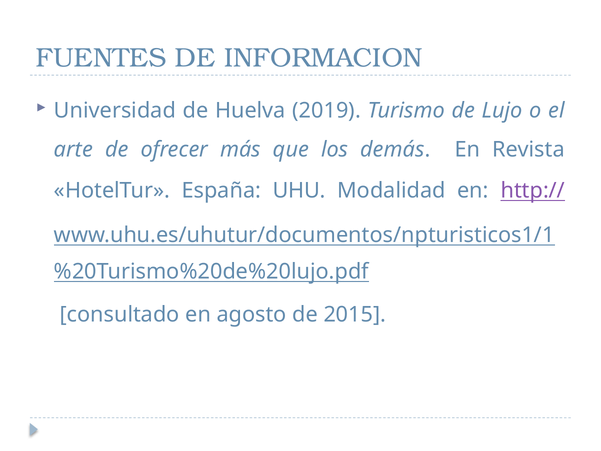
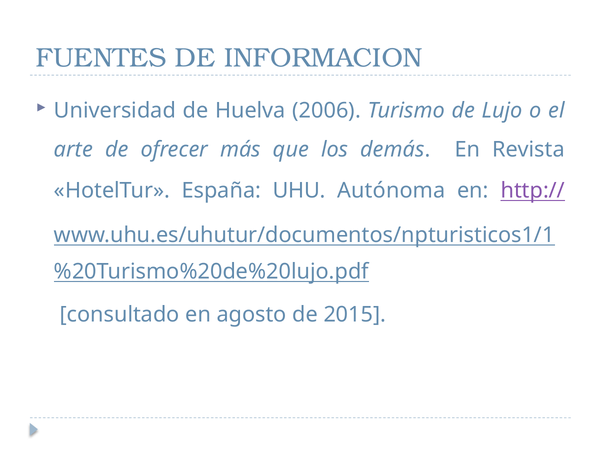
2019: 2019 -> 2006
Modalidad: Modalidad -> Autónoma
